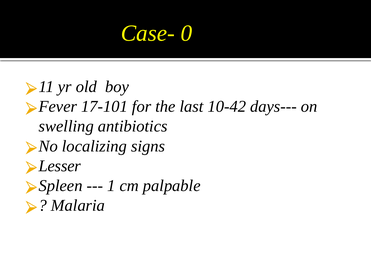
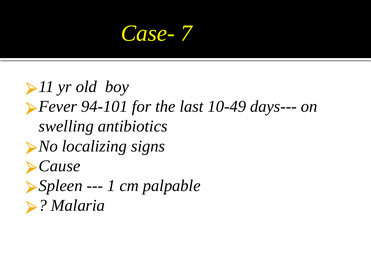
0: 0 -> 7
17-101: 17-101 -> 94-101
10-42: 10-42 -> 10-49
Lesser: Lesser -> Cause
